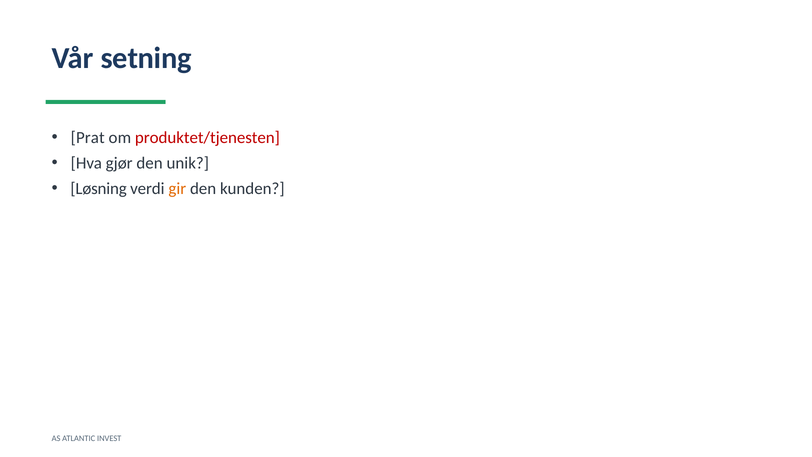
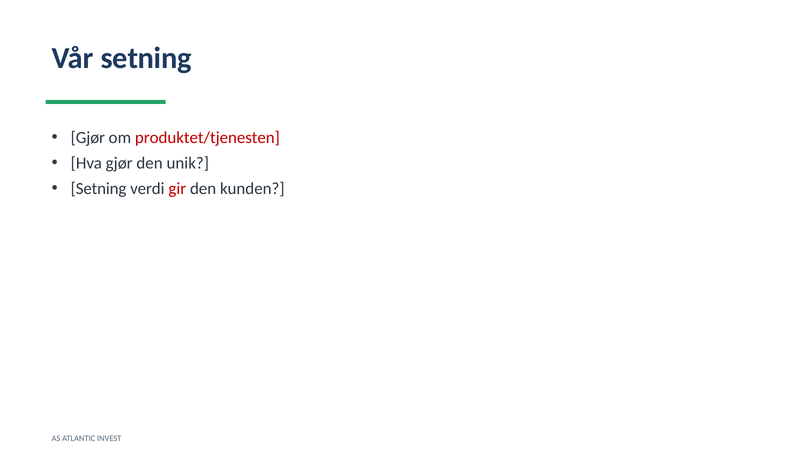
Prat at (88, 138): Prat -> Gjør
Løsning at (99, 188): Løsning -> Setning
gir colour: orange -> red
